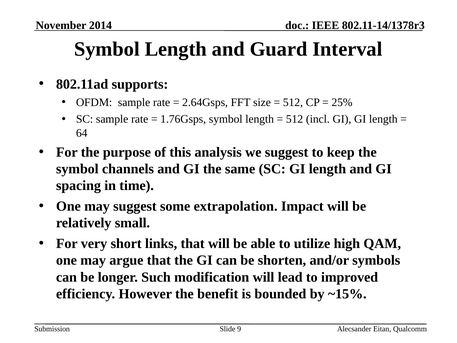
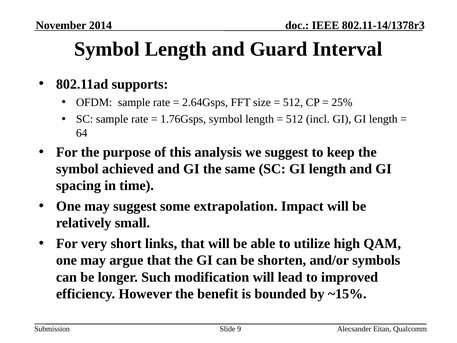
channels: channels -> achieved
